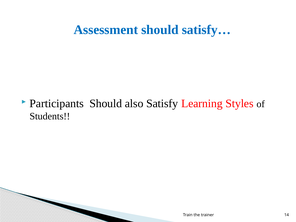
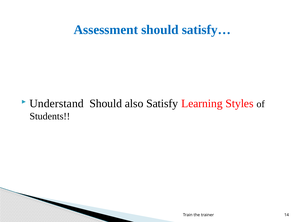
Participants: Participants -> Understand
